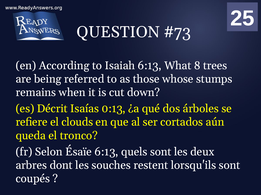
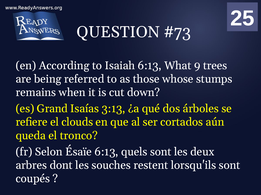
8: 8 -> 9
Décrit: Décrit -> Grand
0:13: 0:13 -> 3:13
